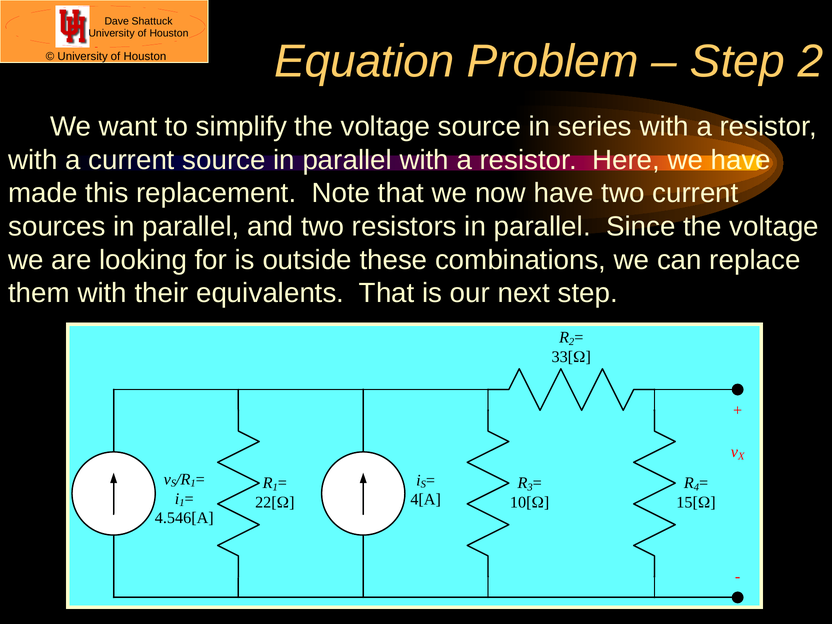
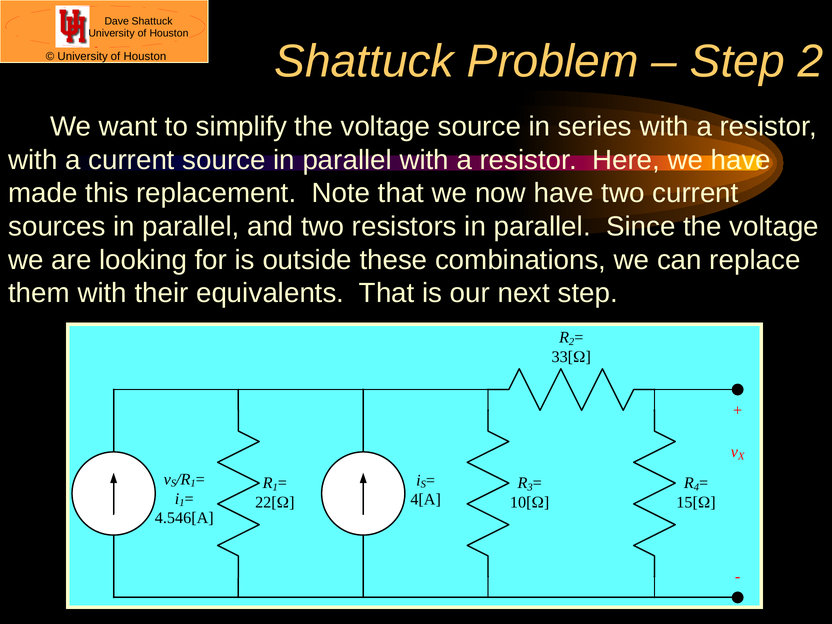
Equation at (364, 61): Equation -> Shattuck
